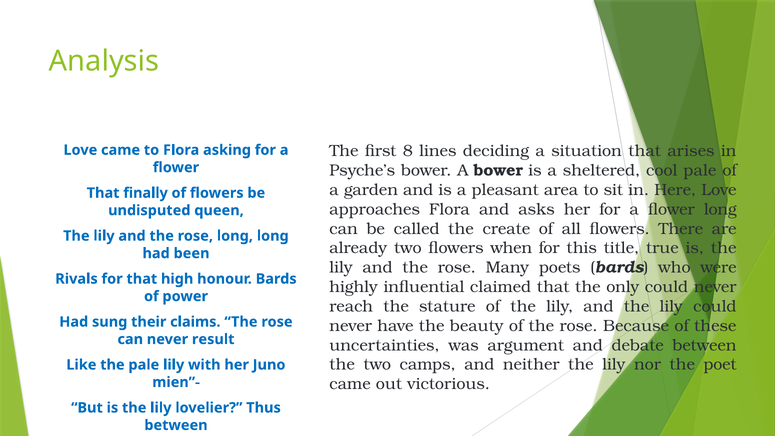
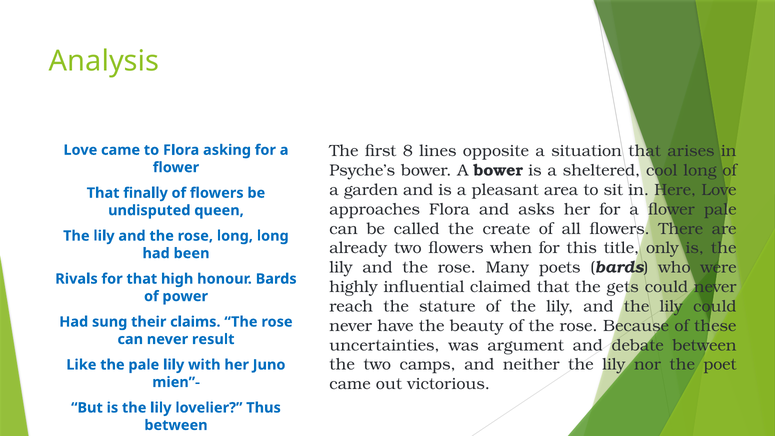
deciding: deciding -> opposite
cool pale: pale -> long
flower long: long -> pale
true: true -> only
only: only -> gets
